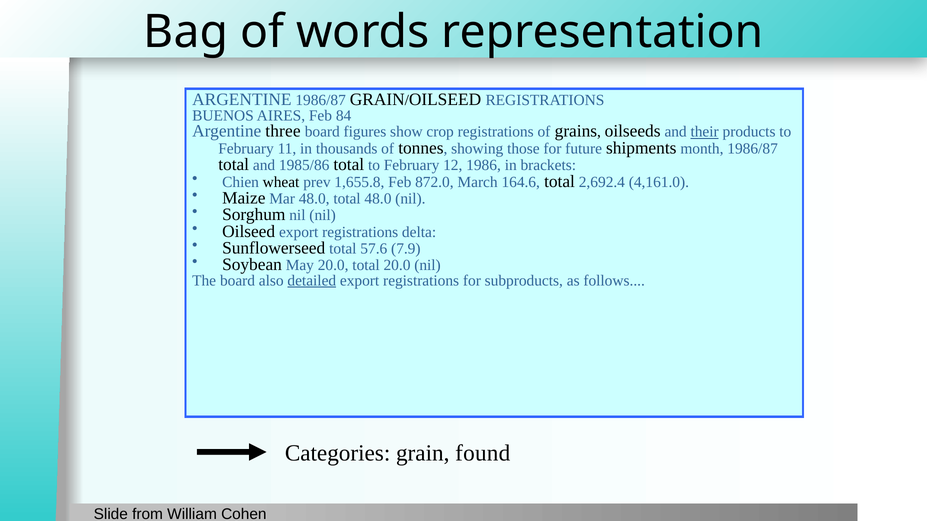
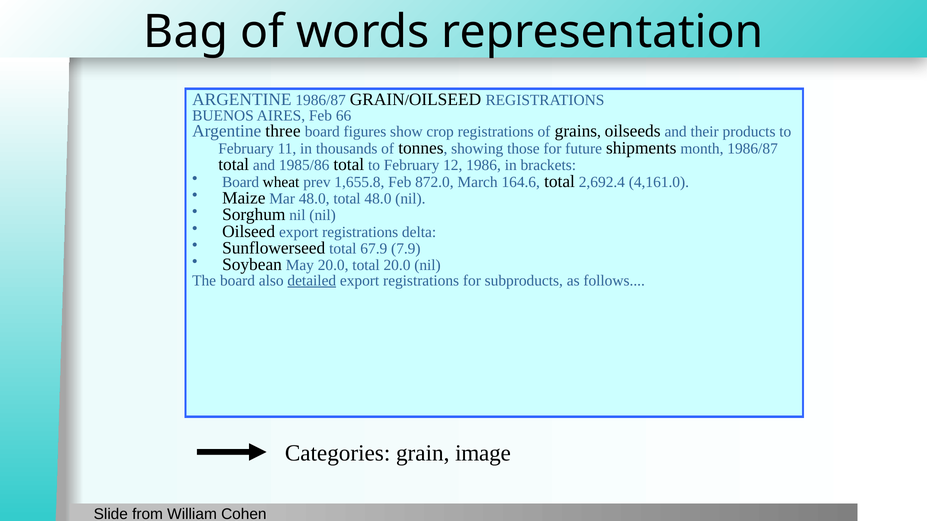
84: 84 -> 66
their underline: present -> none
Chien at (241, 182): Chien -> Board
57.6: 57.6 -> 67.9
found: found -> image
